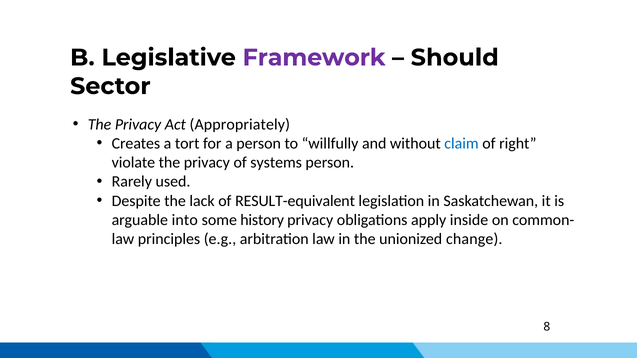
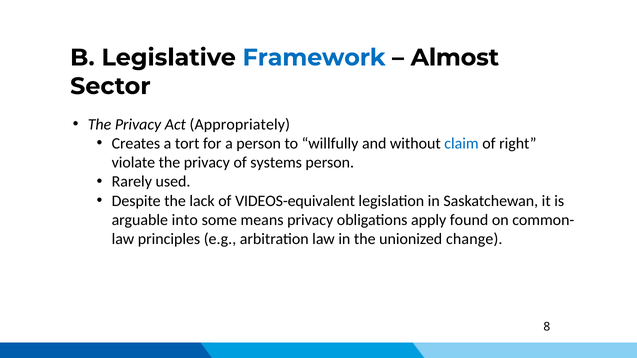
Framework colour: purple -> blue
Should: Should -> Almost
RESULT-equivalent: RESULT-equivalent -> VIDEOS-equivalent
history: history -> means
inside: inside -> found
